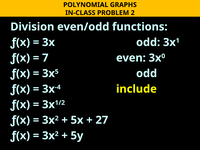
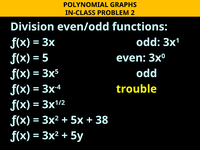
7 at (45, 58): 7 -> 5
include: include -> trouble
27: 27 -> 38
